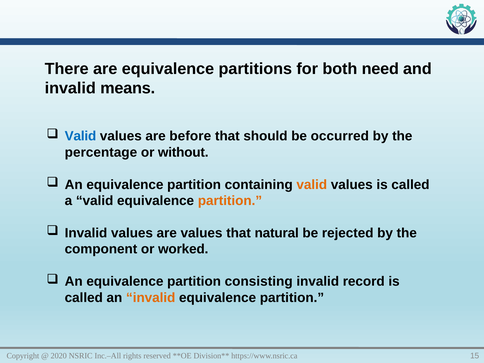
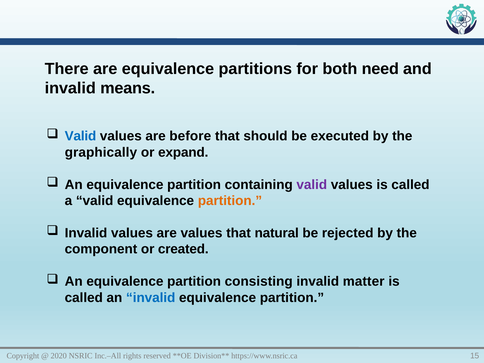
occurred: occurred -> executed
percentage: percentage -> graphically
without: without -> expand
valid at (312, 185) colour: orange -> purple
worked: worked -> created
record: record -> matter
invalid at (151, 298) colour: orange -> blue
